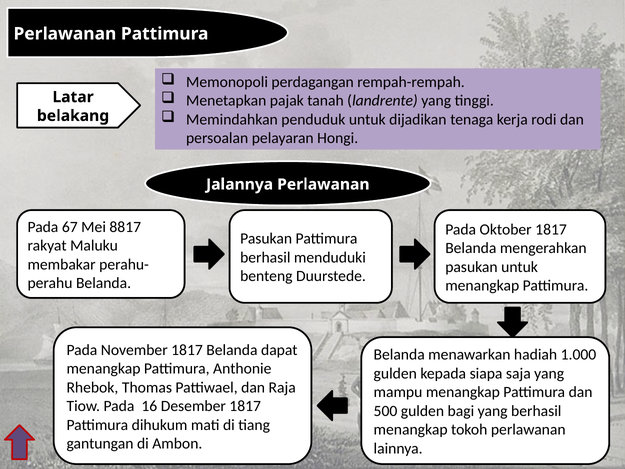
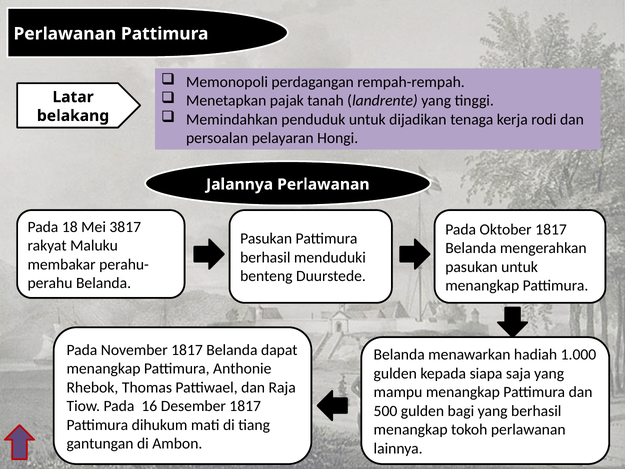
67: 67 -> 18
8817: 8817 -> 3817
